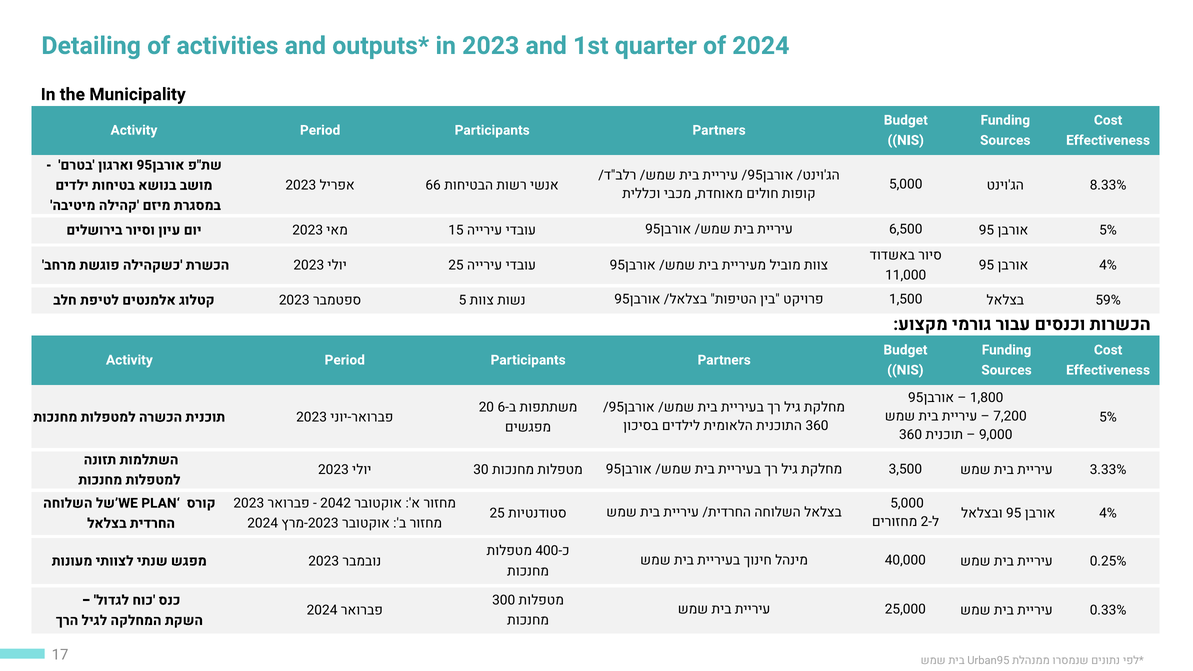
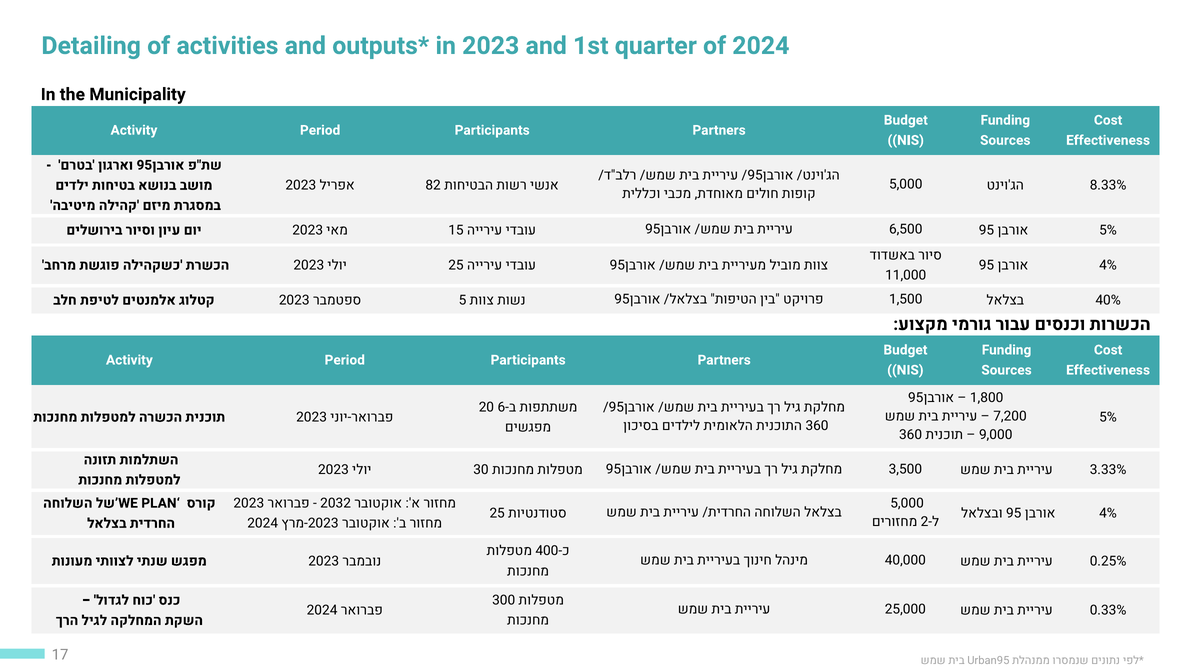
66: 66 -> 82
59%: 59% -> 40%
2042: 2042 -> 2032
